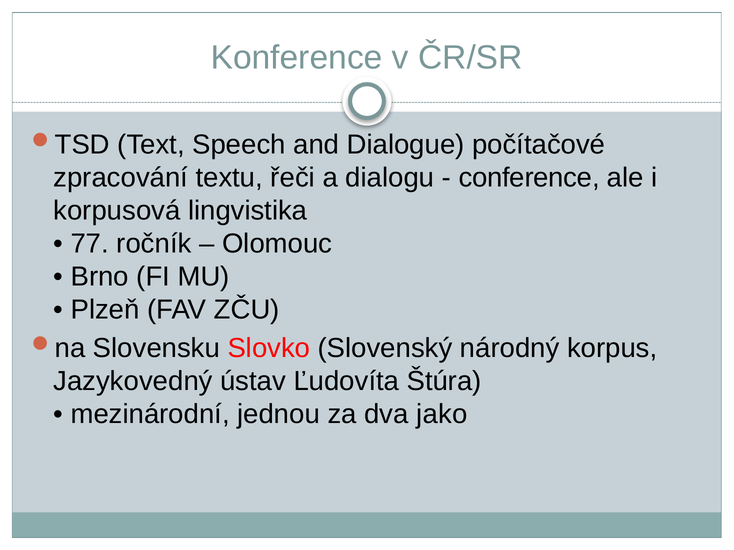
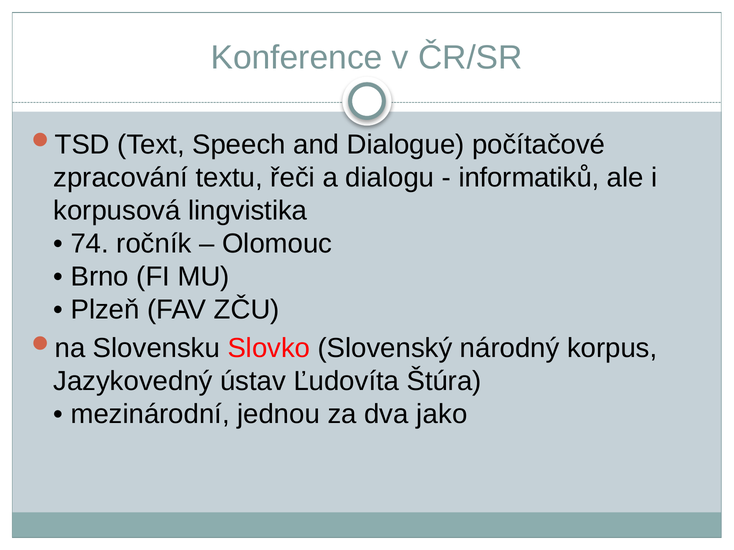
conference: conference -> informatiků
77: 77 -> 74
